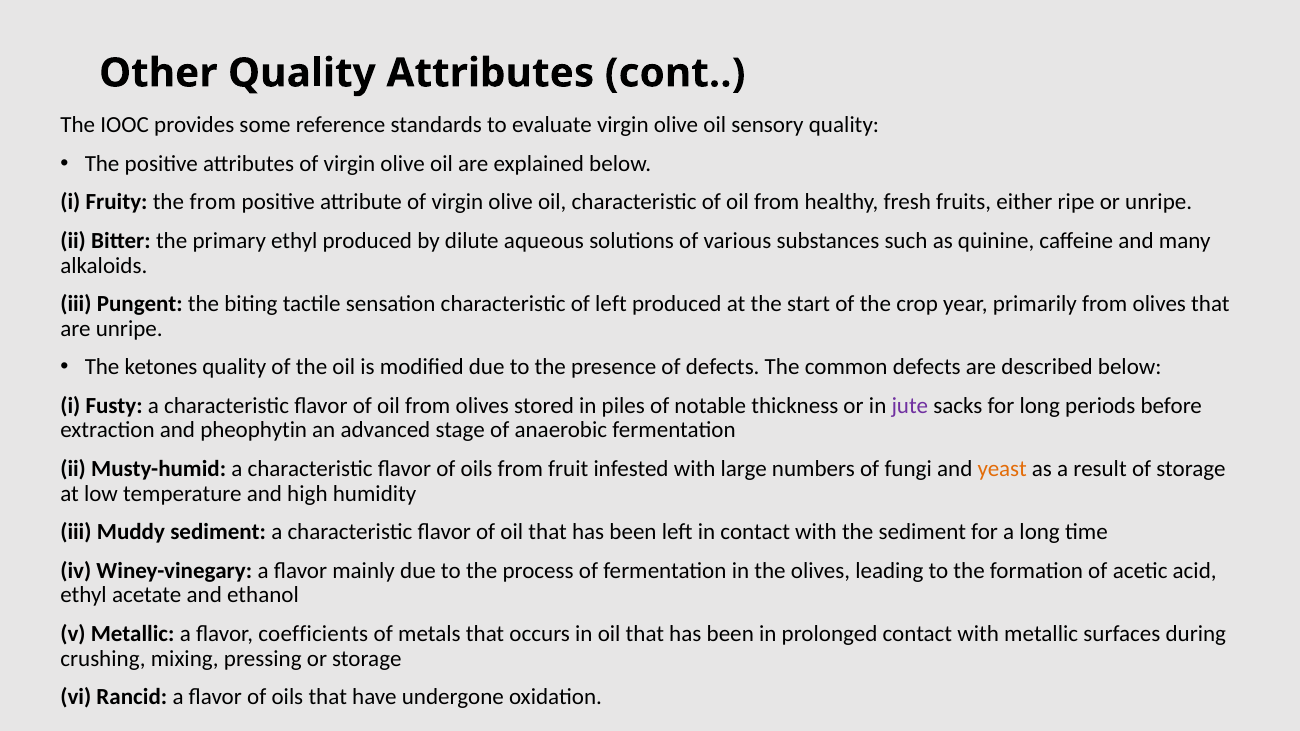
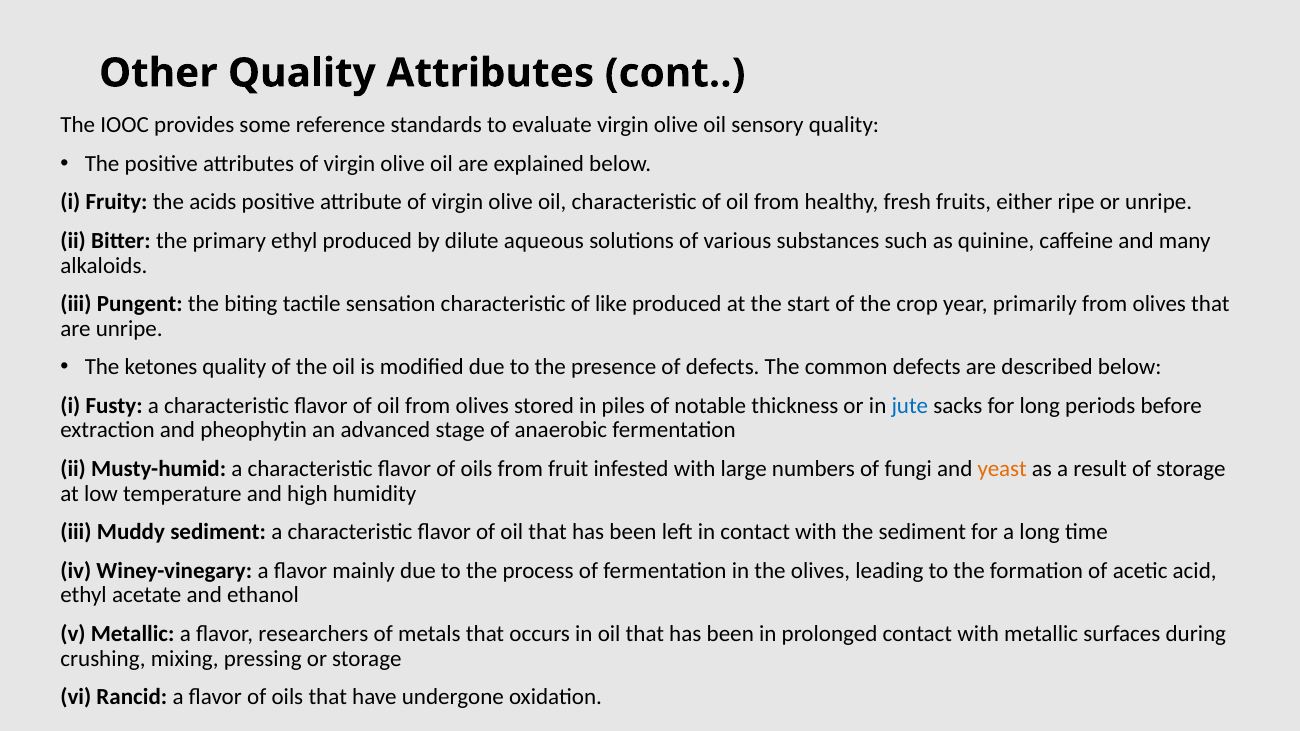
the from: from -> acids
of left: left -> like
jute colour: purple -> blue
coefficients: coefficients -> researchers
